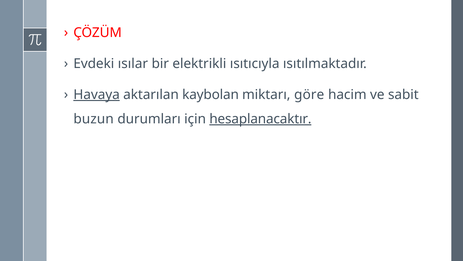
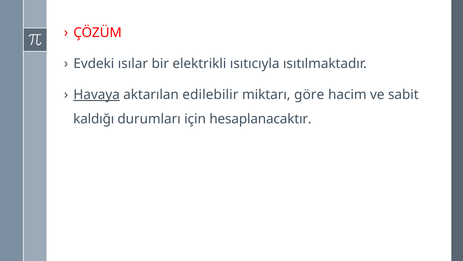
kaybolan: kaybolan -> edilebilir
buzun: buzun -> kaldığı
hesaplanacaktır underline: present -> none
